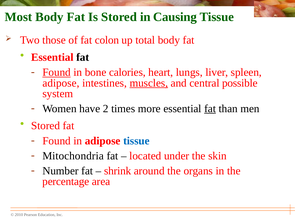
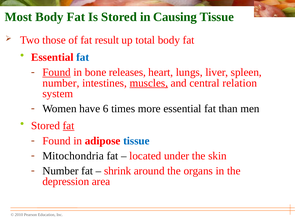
colon: colon -> result
fat at (83, 57) colour: black -> blue
calories: calories -> releases
adipose at (61, 83): adipose -> number
possible: possible -> relation
2: 2 -> 6
fat at (210, 109) underline: present -> none
fat at (69, 126) underline: none -> present
percentage: percentage -> depression
